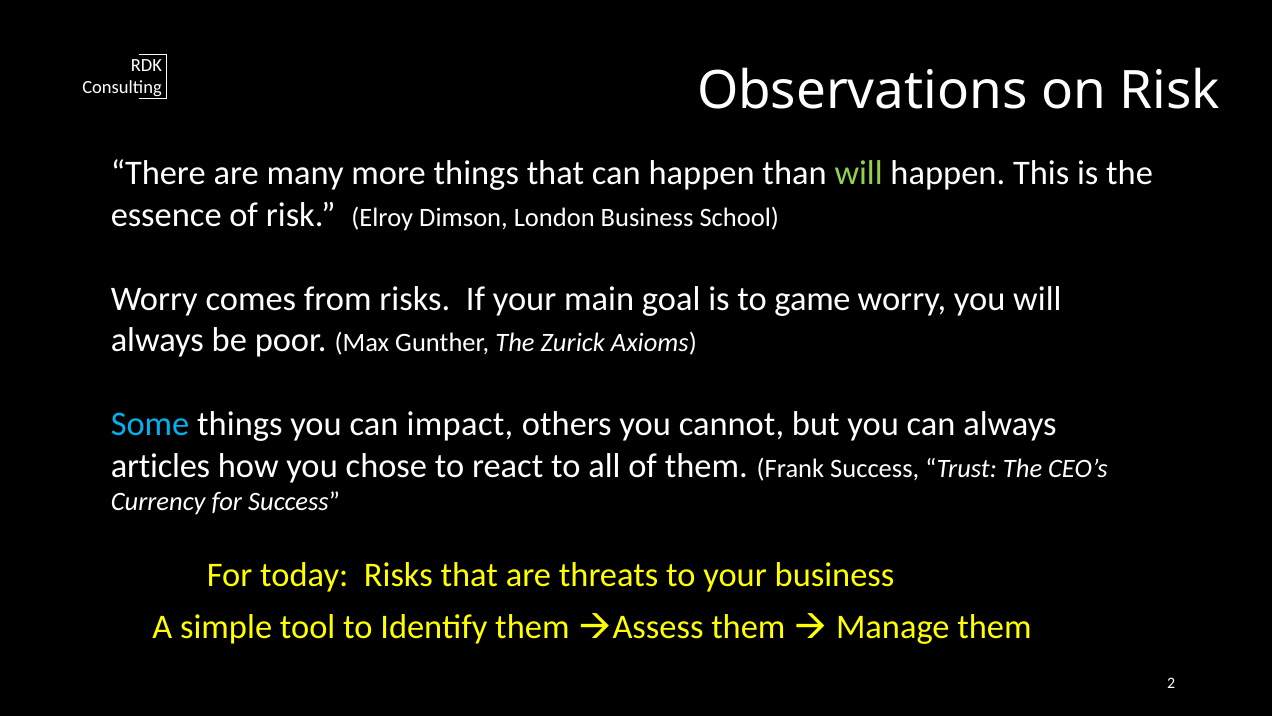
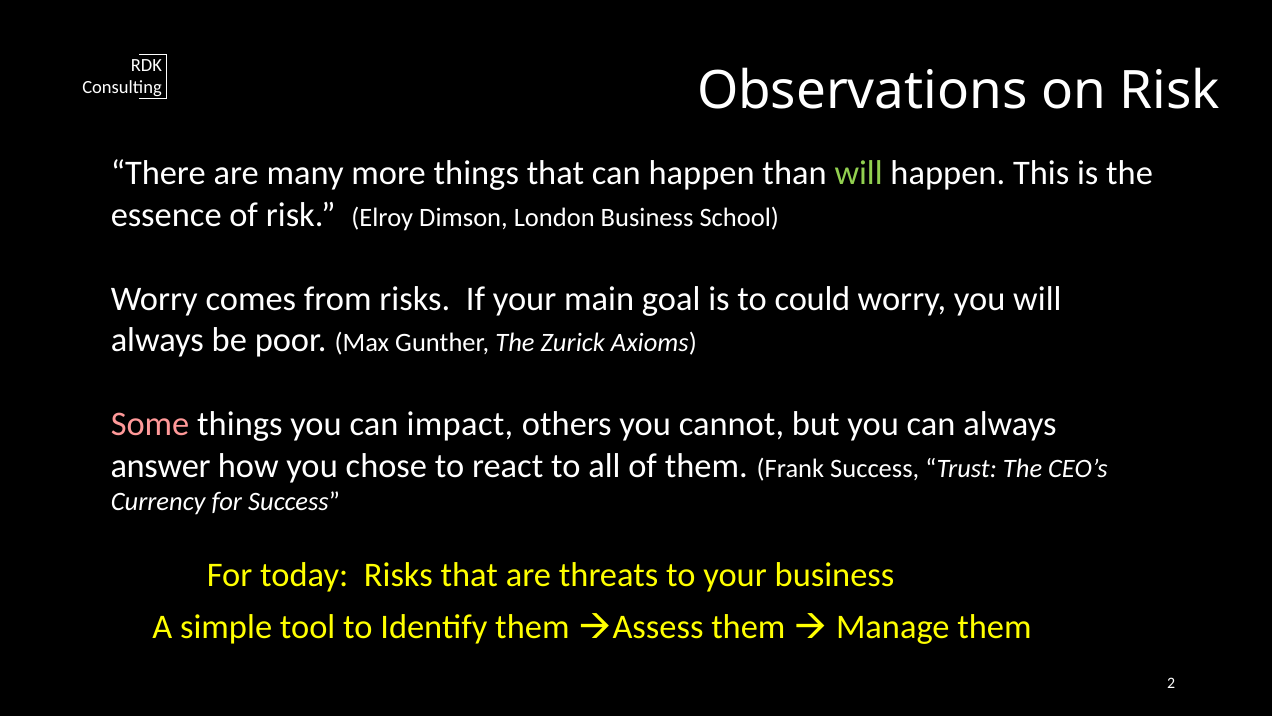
game: game -> could
Some colour: light blue -> pink
articles: articles -> answer
